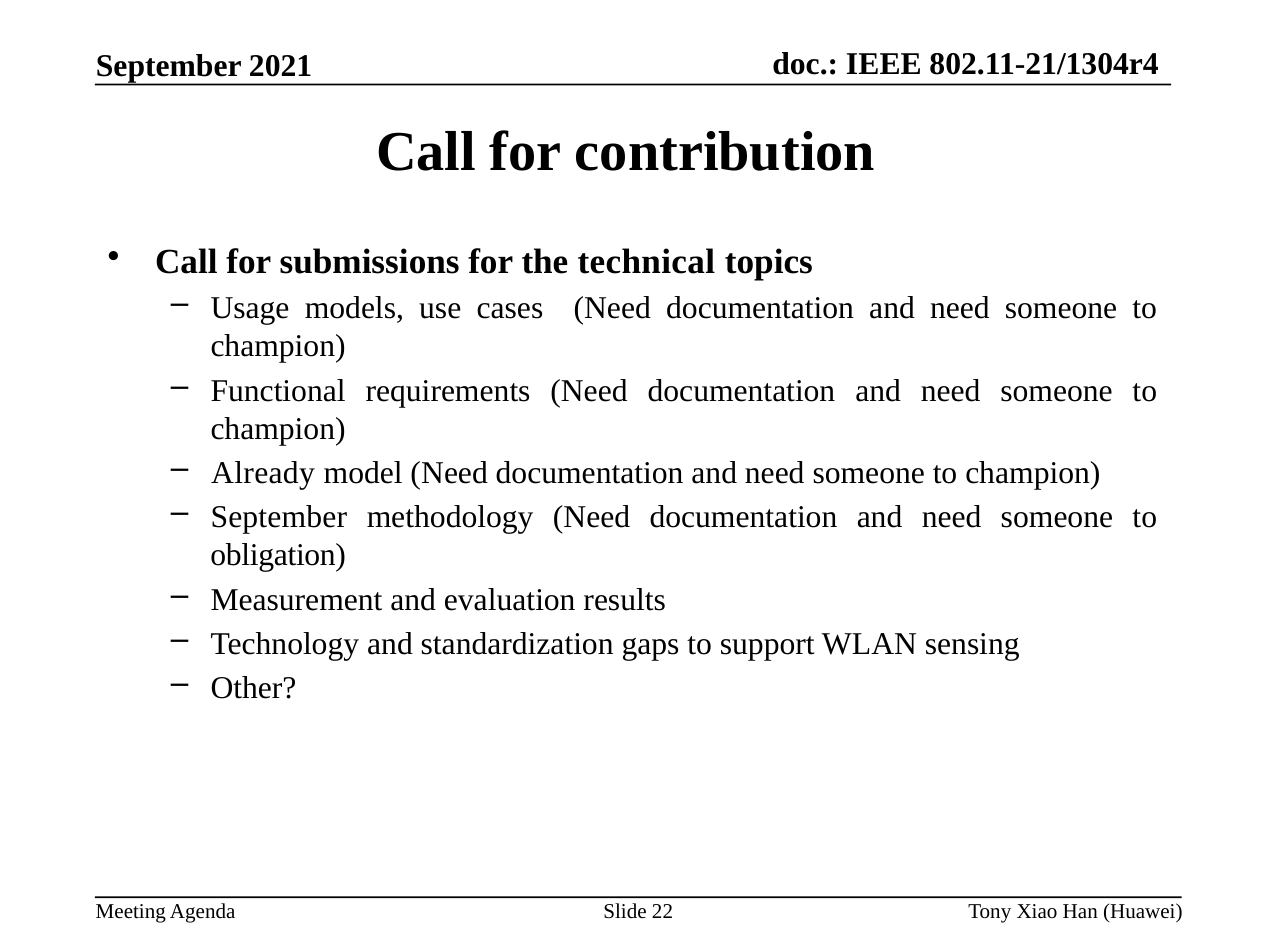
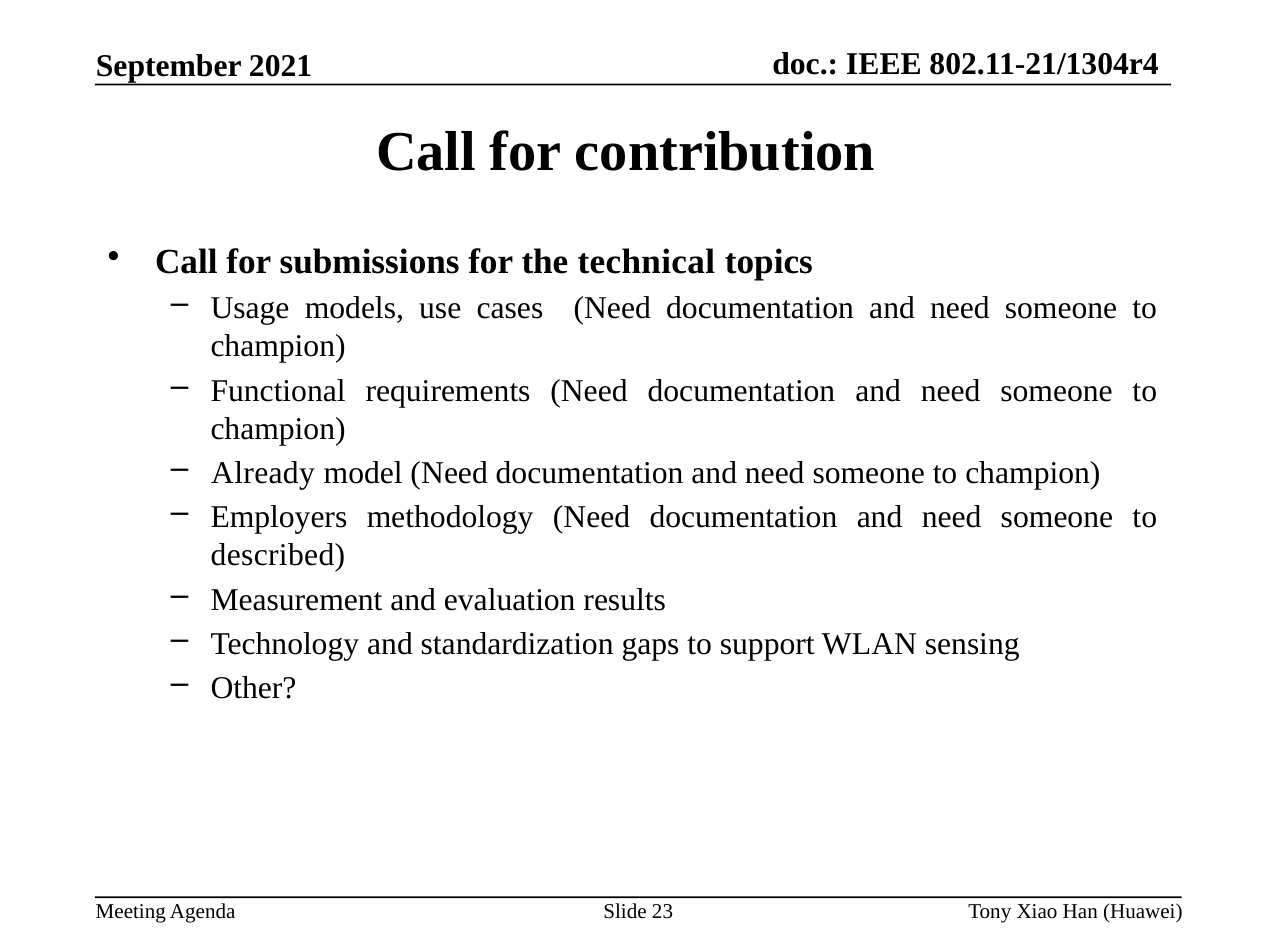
September at (279, 517): September -> Employers
obligation: obligation -> described
22: 22 -> 23
